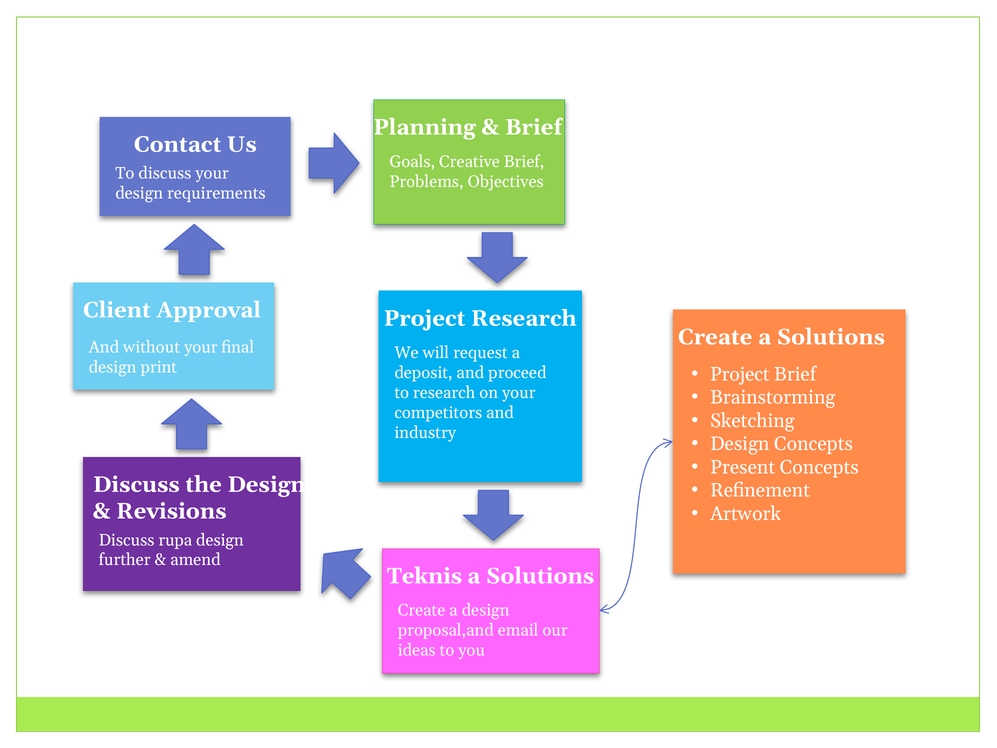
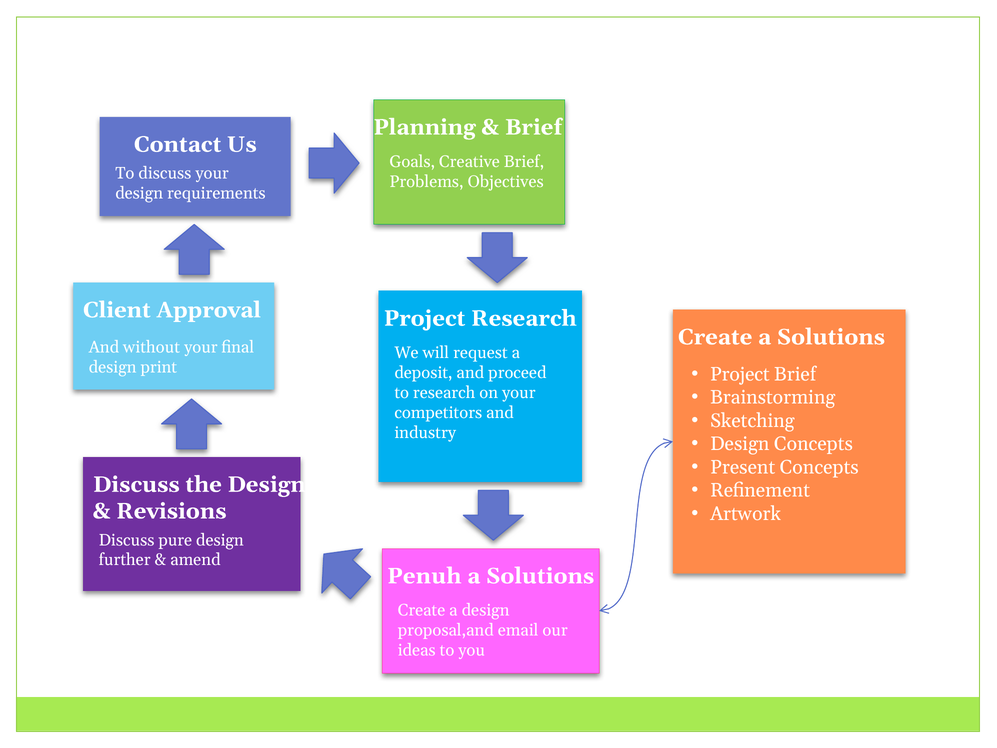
rupa: rupa -> pure
Teknis: Teknis -> Penuh
